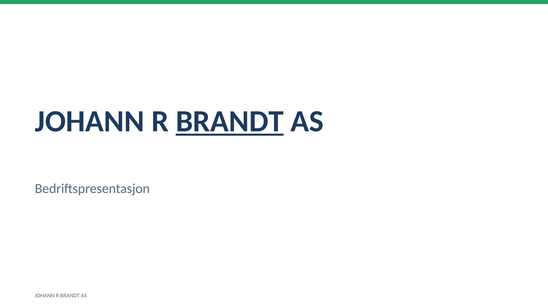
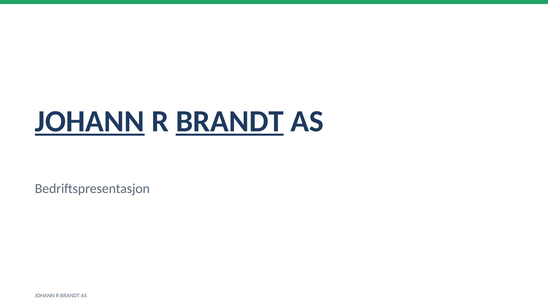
JOHANN at (90, 122) underline: none -> present
